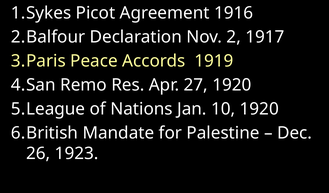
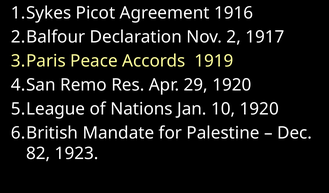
27: 27 -> 29
26: 26 -> 82
